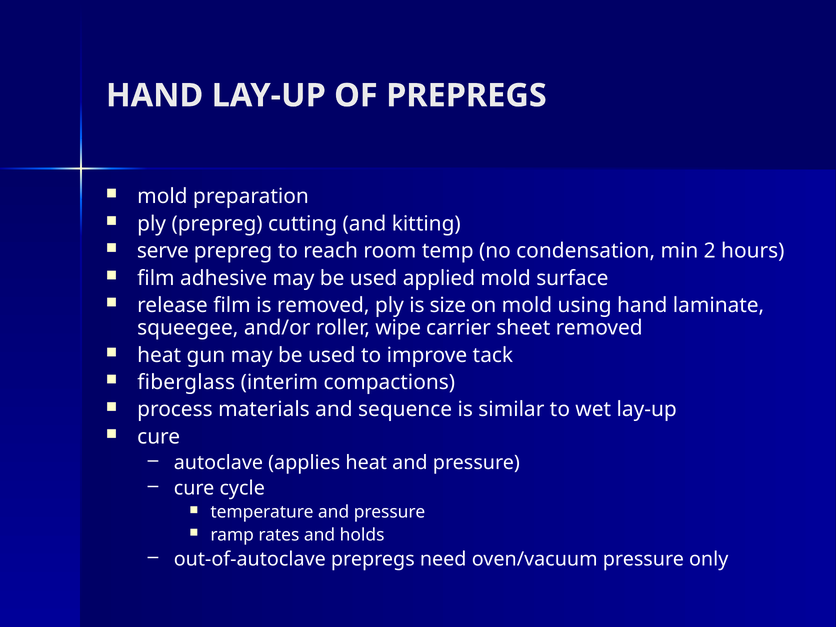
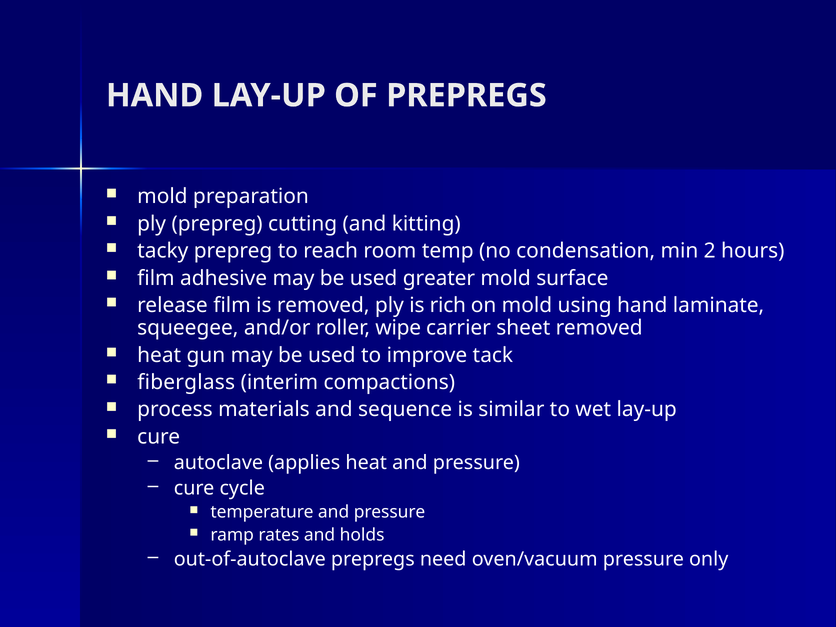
serve: serve -> tacky
applied: applied -> greater
size: size -> rich
